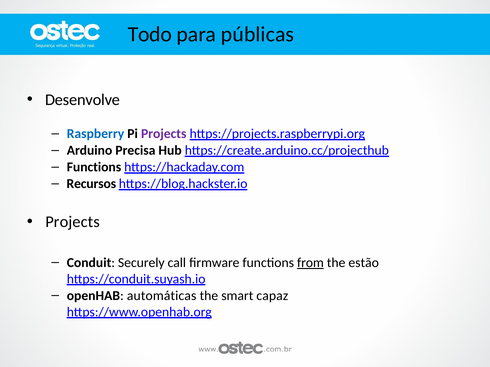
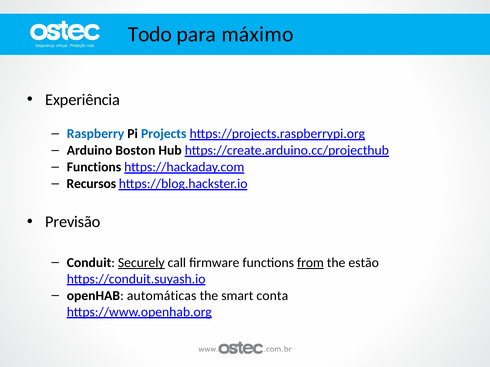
públicas: públicas -> máximo
Desenvolve: Desenvolve -> Experiência
Projects at (164, 134) colour: purple -> blue
Precisa: Precisa -> Boston
Projects at (73, 222): Projects -> Previsão
Securely underline: none -> present
capaz: capaz -> conta
